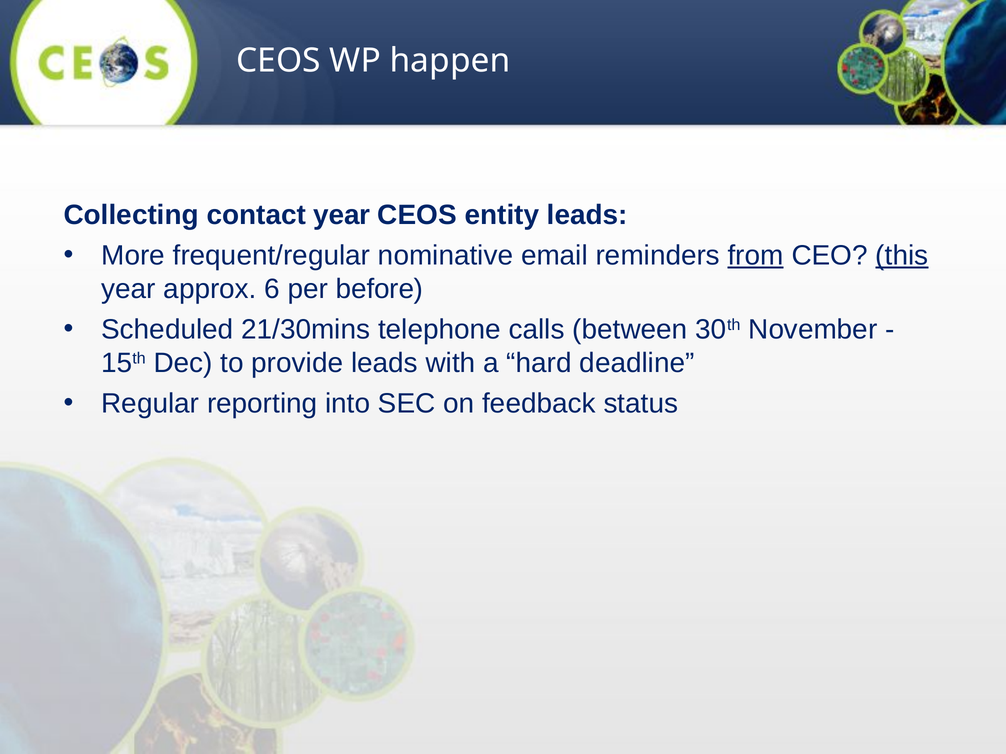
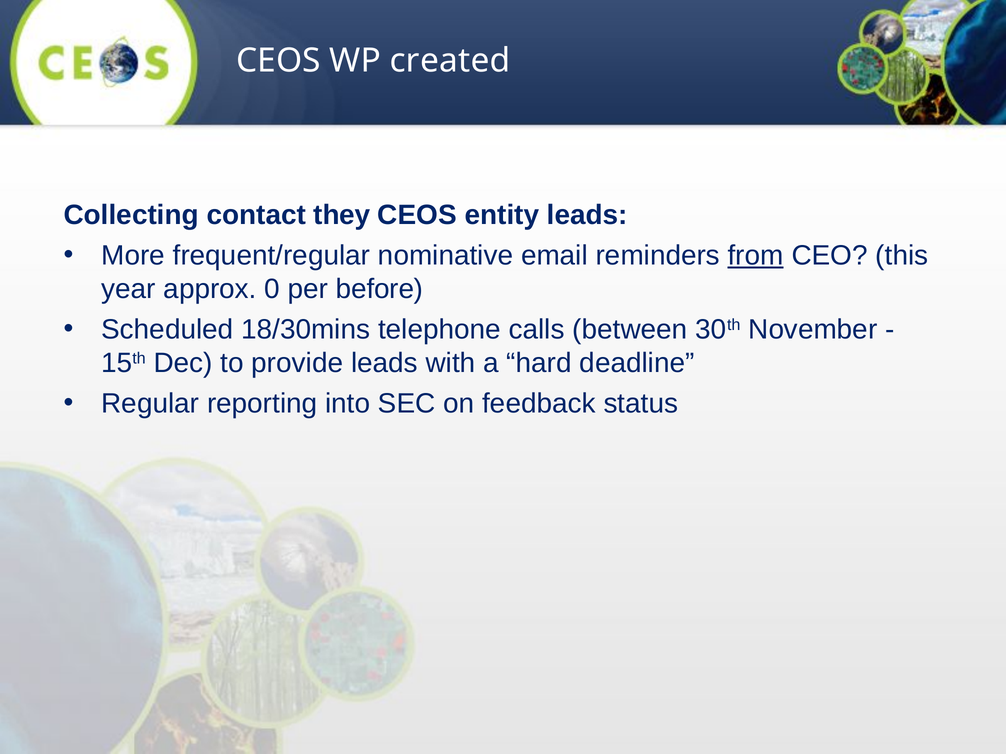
happen: happen -> created
contact year: year -> they
this underline: present -> none
6: 6 -> 0
21/30mins: 21/30mins -> 18/30mins
